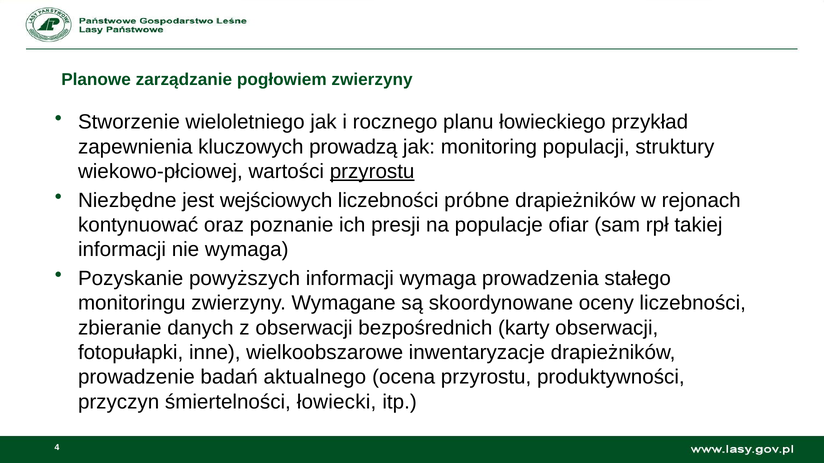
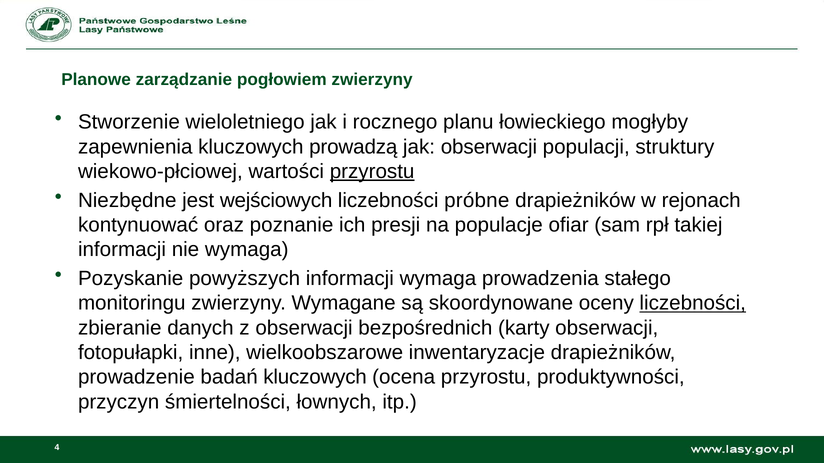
przykład: przykład -> mogłyby
jak monitoring: monitoring -> obserwacji
liczebności at (693, 303) underline: none -> present
badań aktualnego: aktualnego -> kluczowych
łowiecki: łowiecki -> łownych
